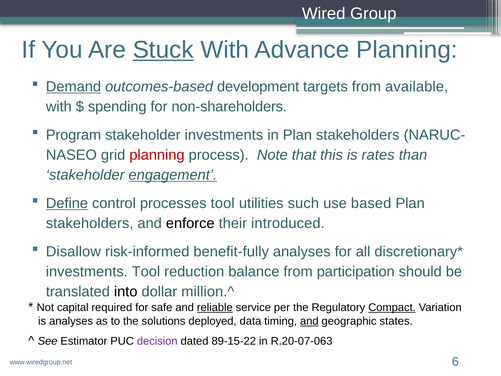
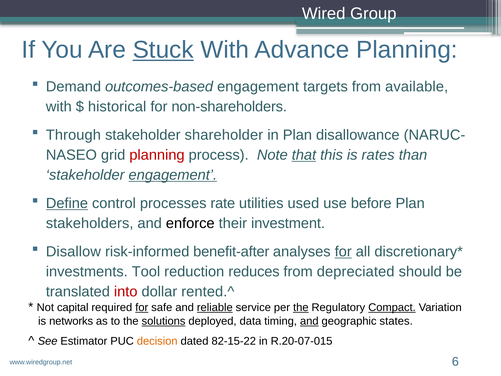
Demand underline: present -> none
outcomes-based development: development -> engagement
spending: spending -> historical
Program: Program -> Through
stakeholder investments: investments -> shareholder
in Plan stakeholders: stakeholders -> disallowance
that underline: none -> present
processes tool: tool -> rate
such: such -> used
based: based -> before
introduced: introduced -> investment
benefit-fully: benefit-fully -> benefit-after
for at (343, 252) underline: none -> present
balance: balance -> reduces
participation: participation -> depreciated
into colour: black -> red
million.^: million.^ -> rented.^
for at (142, 307) underline: none -> present
the at (301, 307) underline: none -> present
is analyses: analyses -> networks
solutions underline: none -> present
decision colour: purple -> orange
89-15-22: 89-15-22 -> 82-15-22
R.20-07-063: R.20-07-063 -> R.20-07-015
